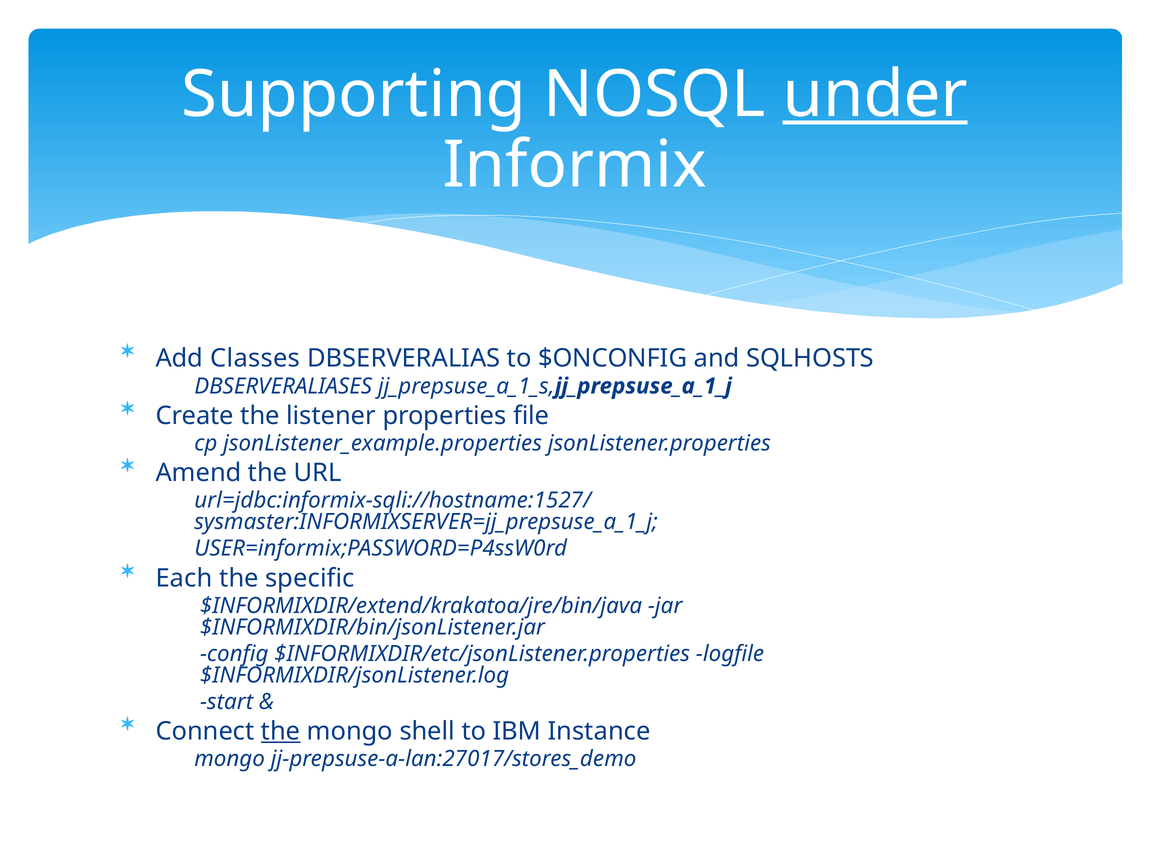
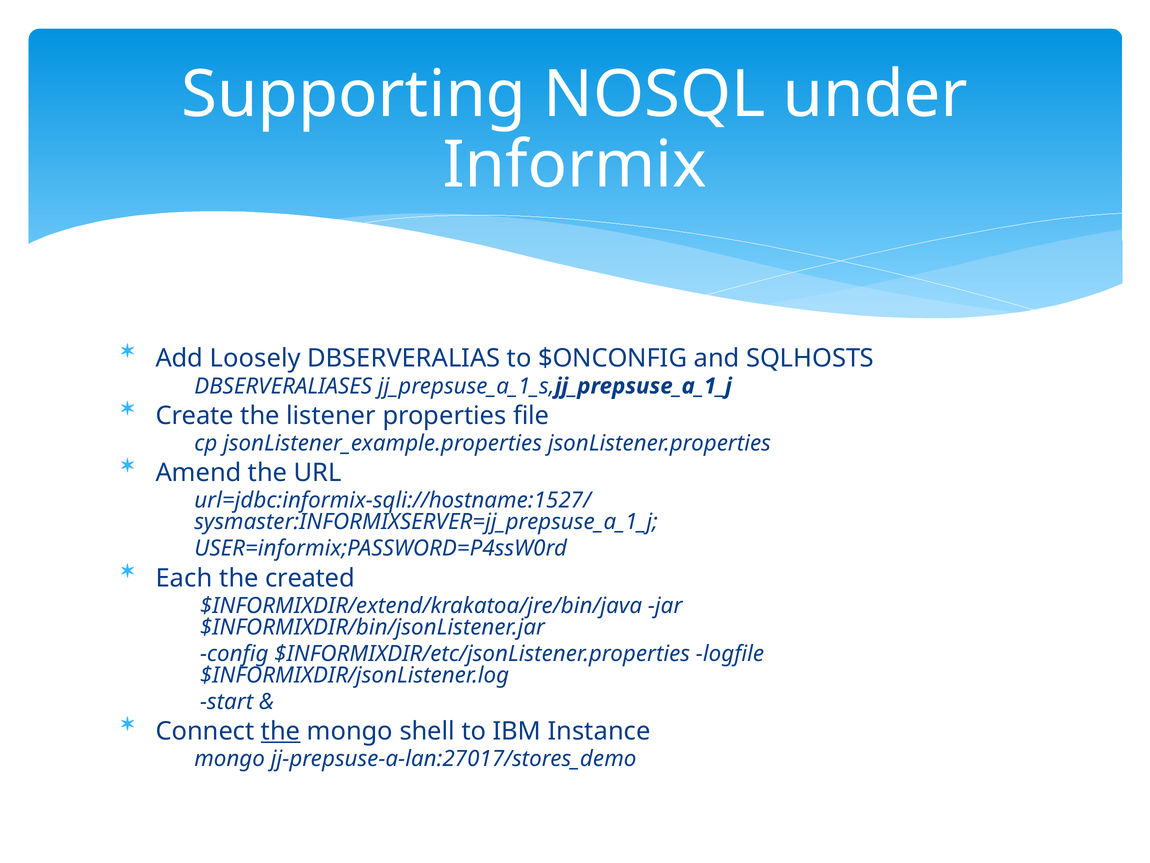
under underline: present -> none
Classes: Classes -> Loosely
specific: specific -> created
